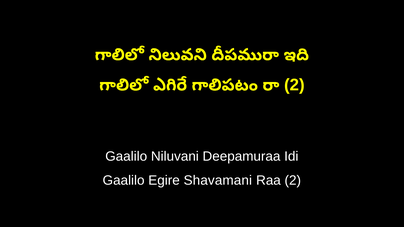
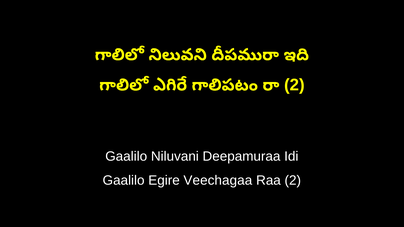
Shavamani: Shavamani -> Veechagaa
